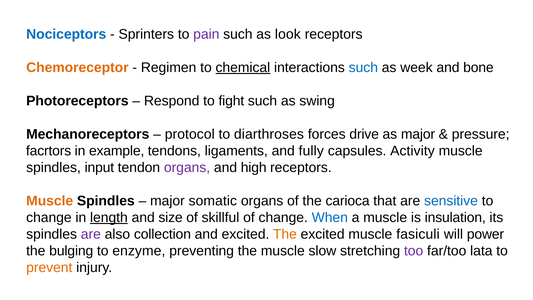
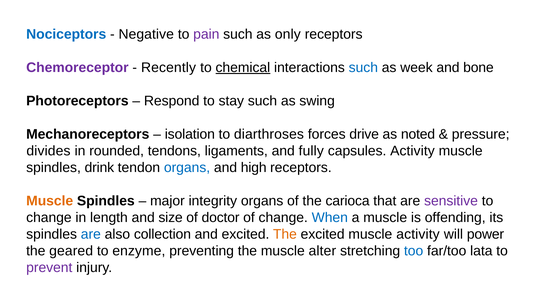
Sprinters: Sprinters -> Negative
look: look -> only
Chemoreceptor colour: orange -> purple
Regimen: Regimen -> Recently
fight: fight -> stay
protocol: protocol -> isolation
as major: major -> noted
facrtors: facrtors -> divides
example: example -> rounded
input: input -> drink
organs at (187, 167) colour: purple -> blue
somatic: somatic -> integrity
sensitive colour: blue -> purple
length underline: present -> none
skillful: skillful -> doctor
insulation: insulation -> offending
are at (91, 234) colour: purple -> blue
muscle fasiculi: fasiculi -> activity
bulging: bulging -> geared
slow: slow -> alter
too colour: purple -> blue
prevent colour: orange -> purple
